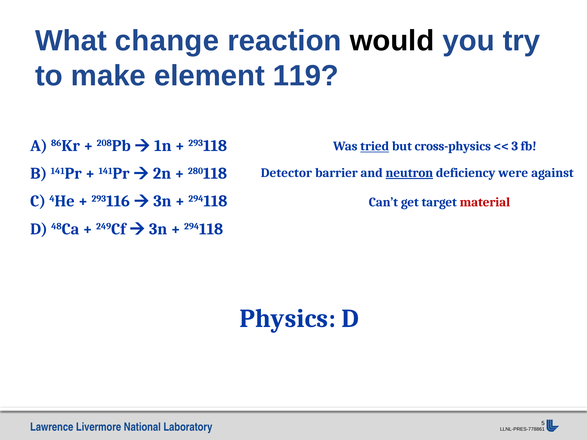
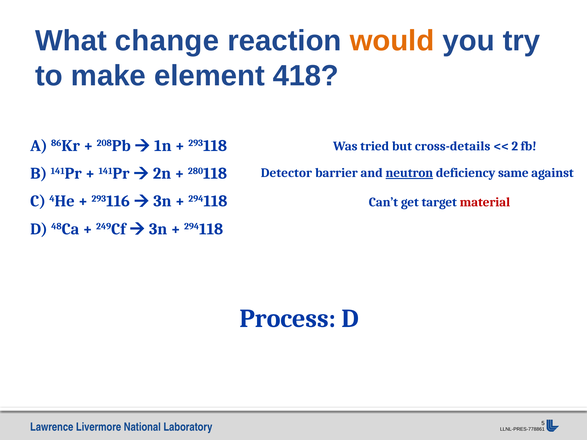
would colour: black -> orange
119: 119 -> 418
tried underline: present -> none
cross-physics: cross-physics -> cross-details
3: 3 -> 2
were: were -> same
Physics: Physics -> Process
